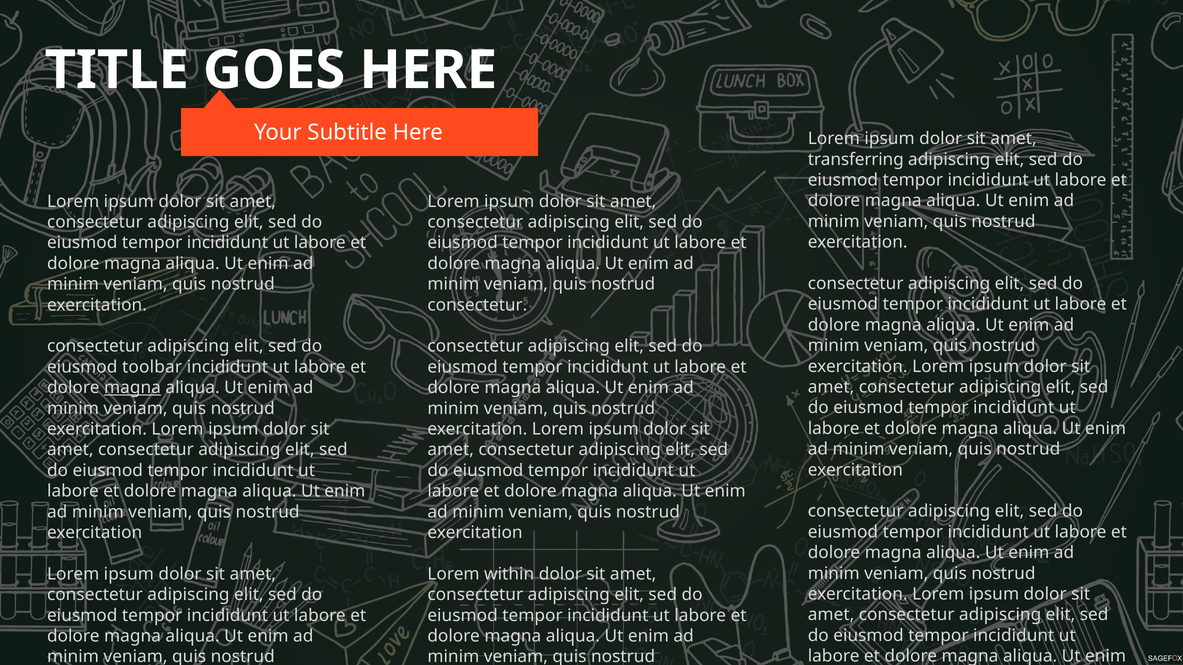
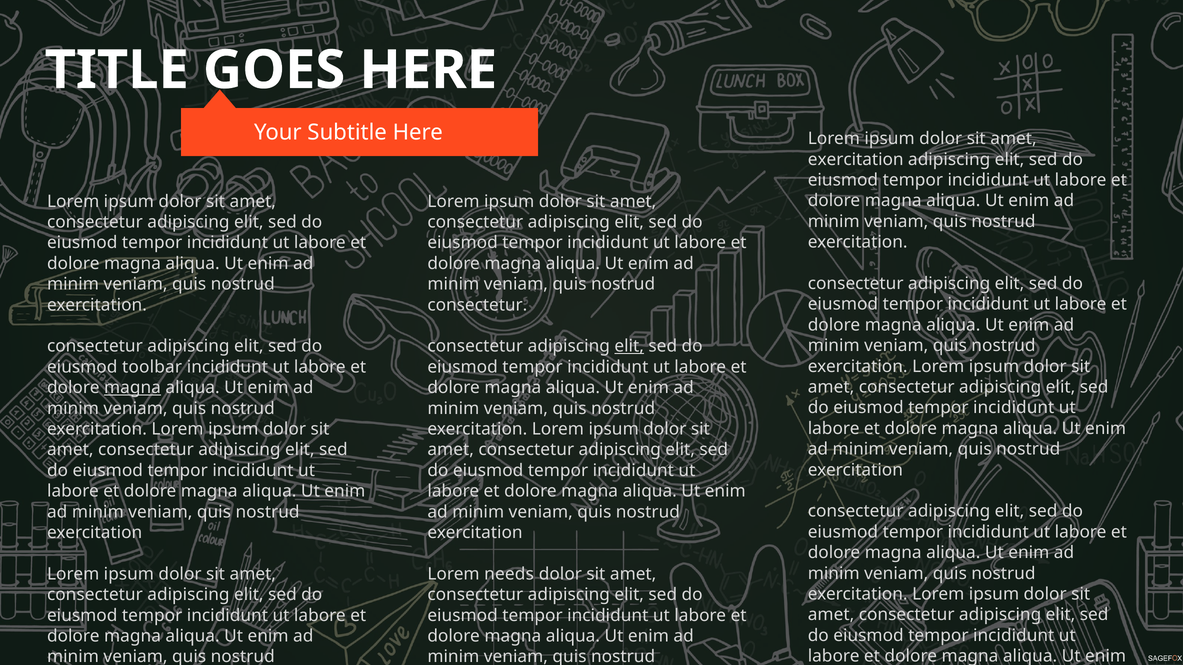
transferring at (856, 159): transferring -> exercitation
elit at (629, 346) underline: none -> present
within: within -> needs
